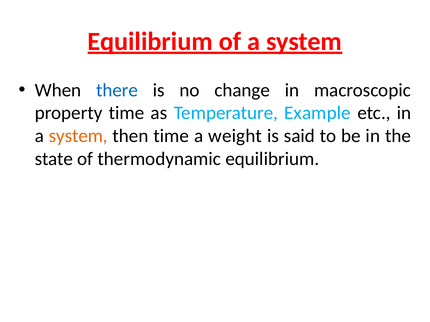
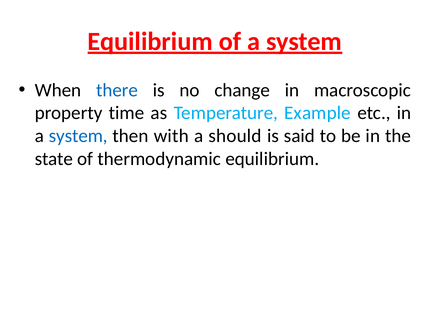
system at (78, 136) colour: orange -> blue
then time: time -> with
weight: weight -> should
